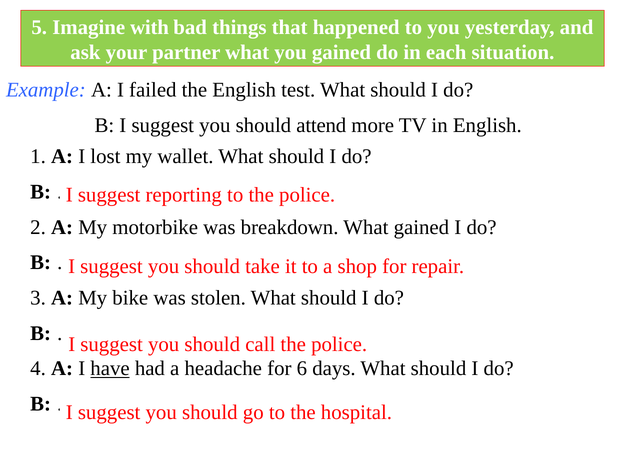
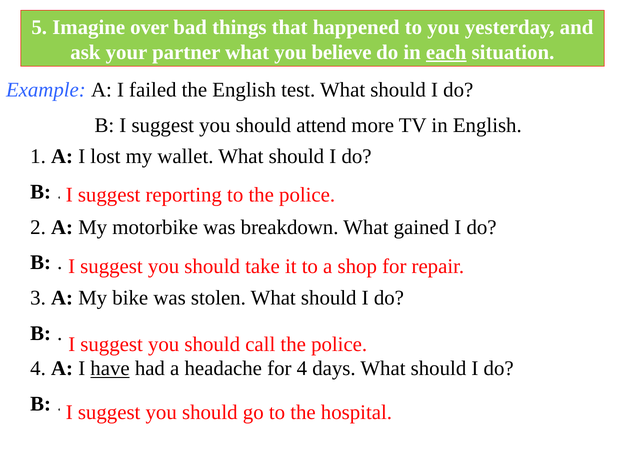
with: with -> over
you gained: gained -> believe
each underline: none -> present
for 6: 6 -> 4
